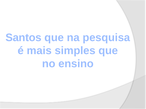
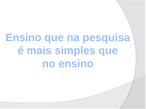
Santos at (23, 38): Santos -> Ensino
